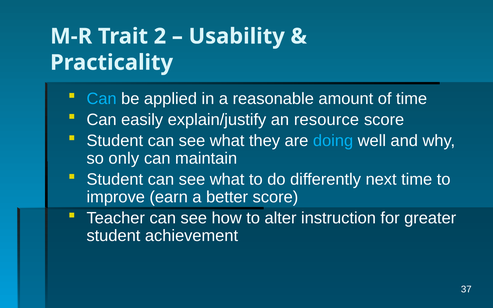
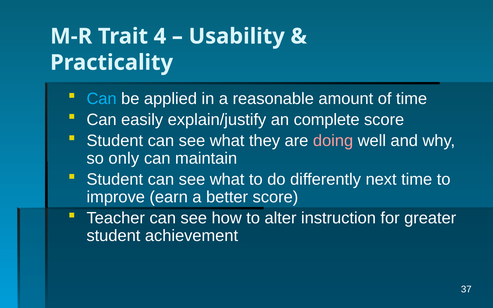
2: 2 -> 4
resource: resource -> complete
doing colour: light blue -> pink
